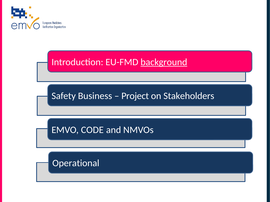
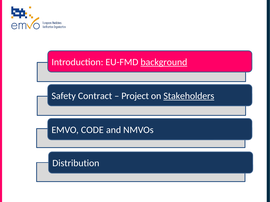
Business: Business -> Contract
Stakeholders underline: none -> present
Operational: Operational -> Distribution
